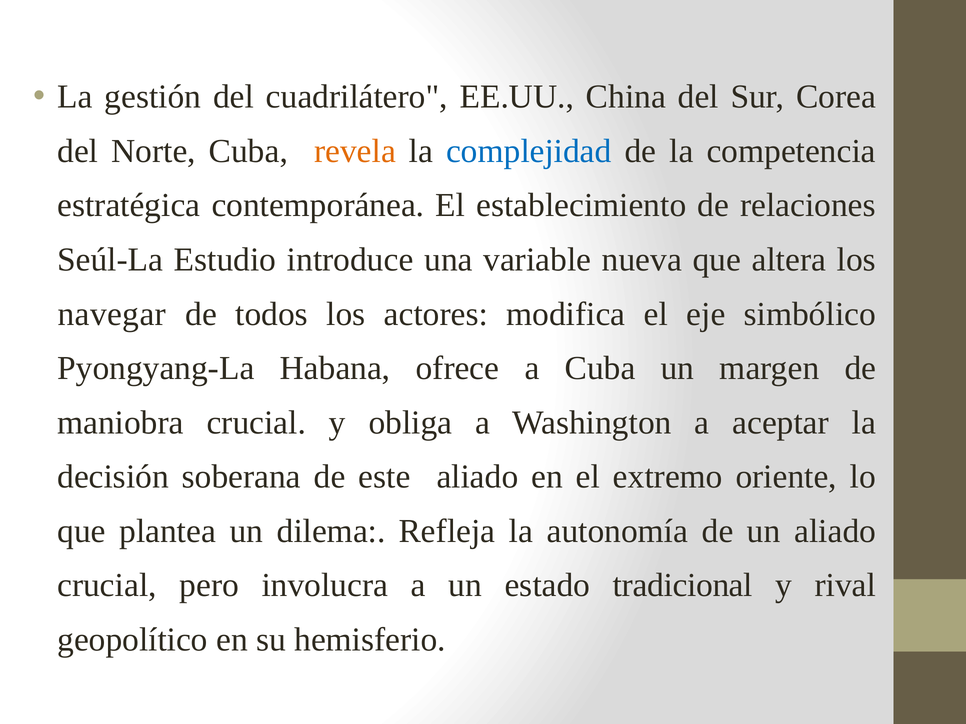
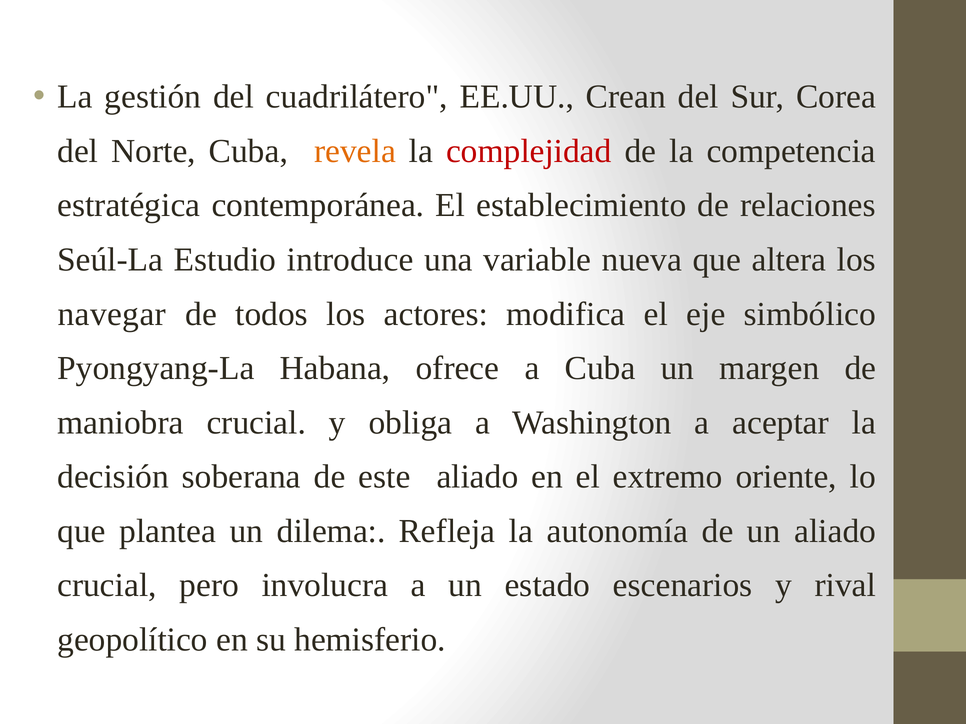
China: China -> Crean
complejidad colour: blue -> red
tradicional: tradicional -> escenarios
